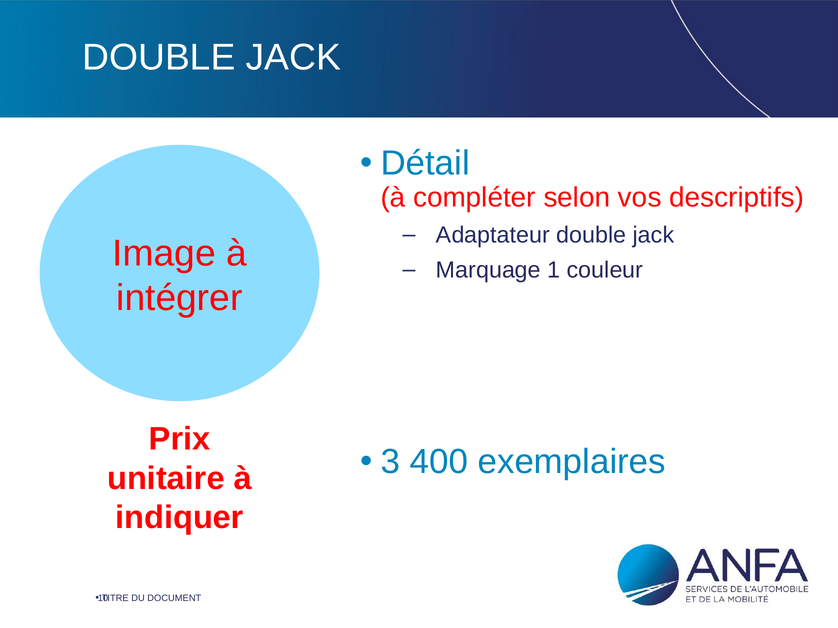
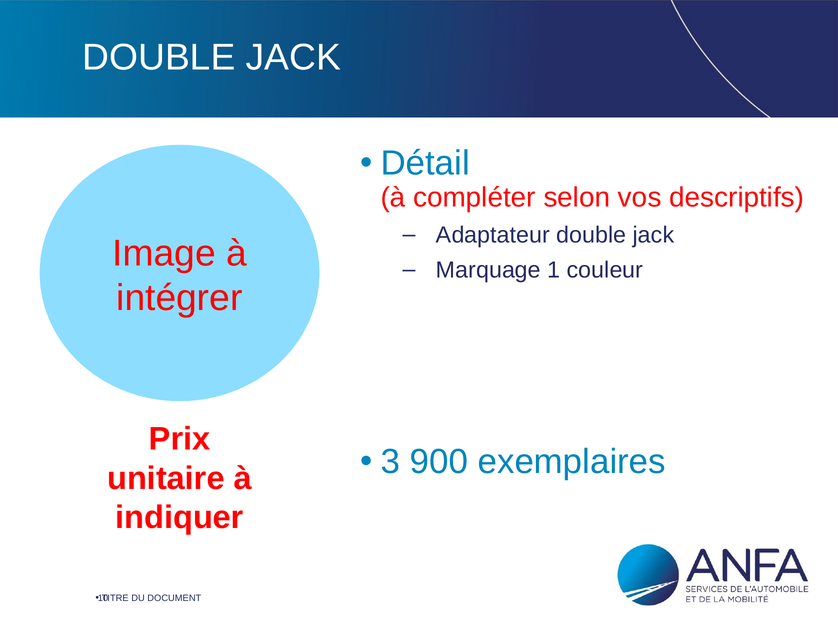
400: 400 -> 900
